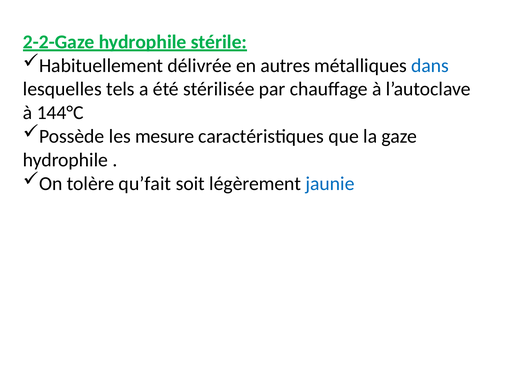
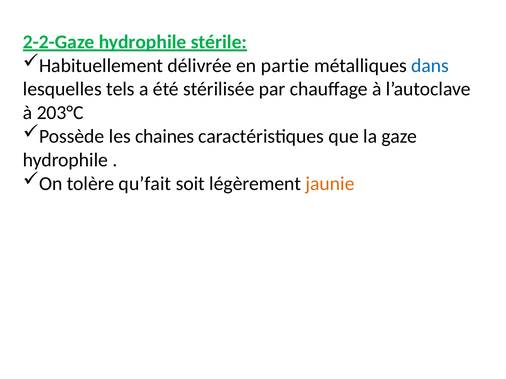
autres: autres -> partie
144°C: 144°C -> 203°C
mesure: mesure -> chaines
jaunie colour: blue -> orange
